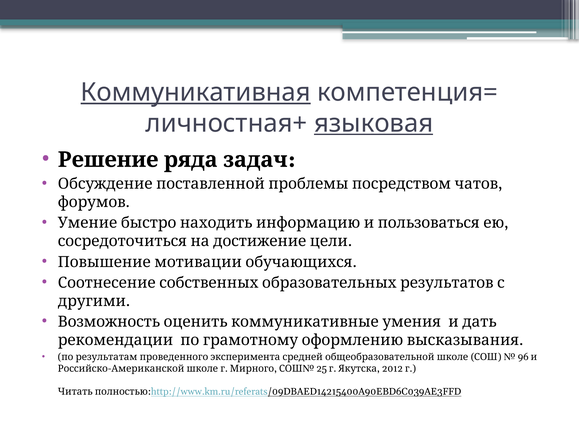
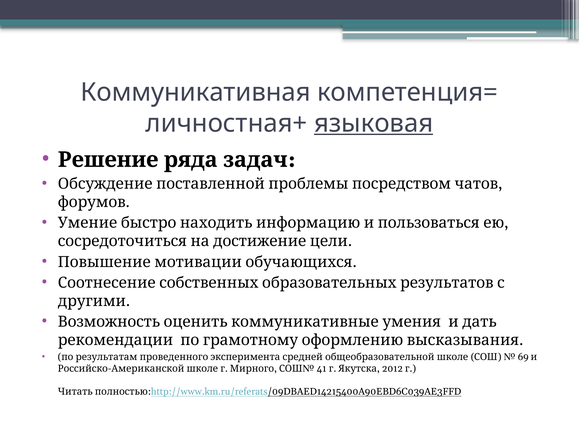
Коммуникативная underline: present -> none
96: 96 -> 69
25: 25 -> 41
